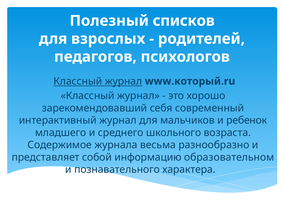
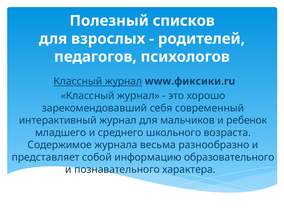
www.который.ru: www.который.ru -> www.фиксики.ru
образовательном: образовательном -> образовательного
